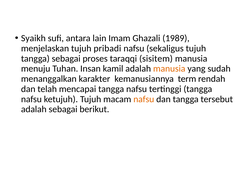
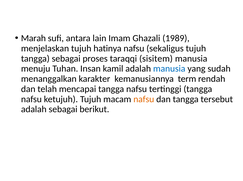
Syaikh: Syaikh -> Marah
pribadi: pribadi -> hatinya
manusia at (169, 69) colour: orange -> blue
